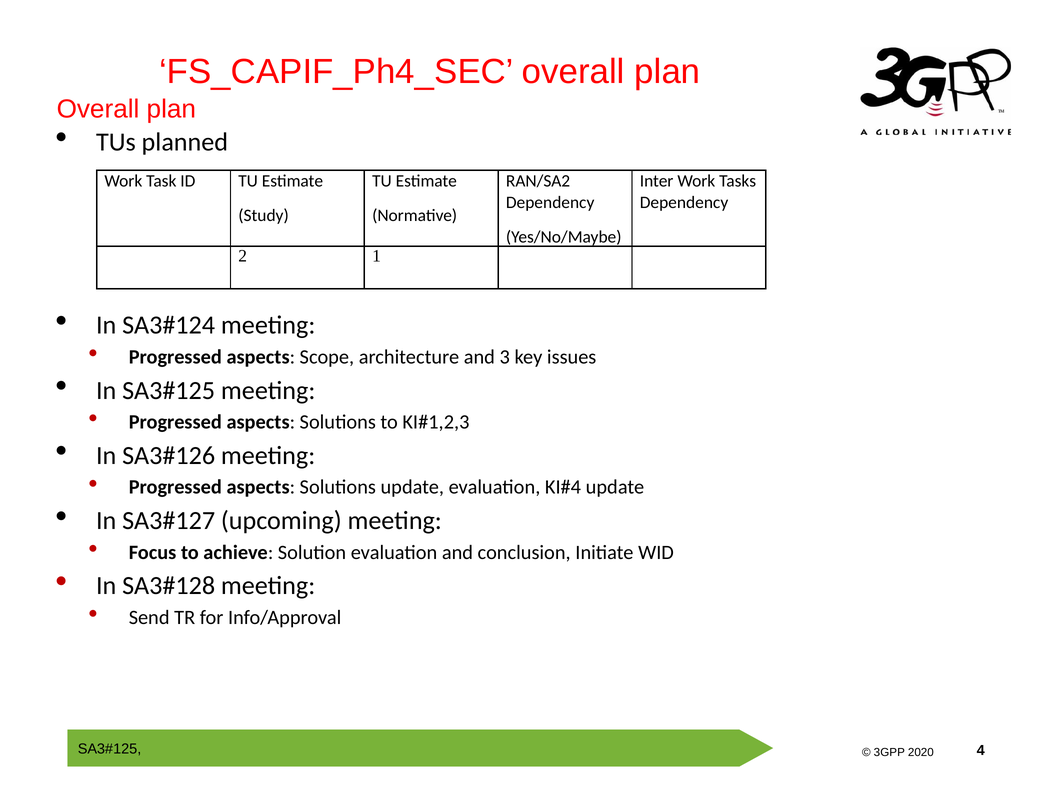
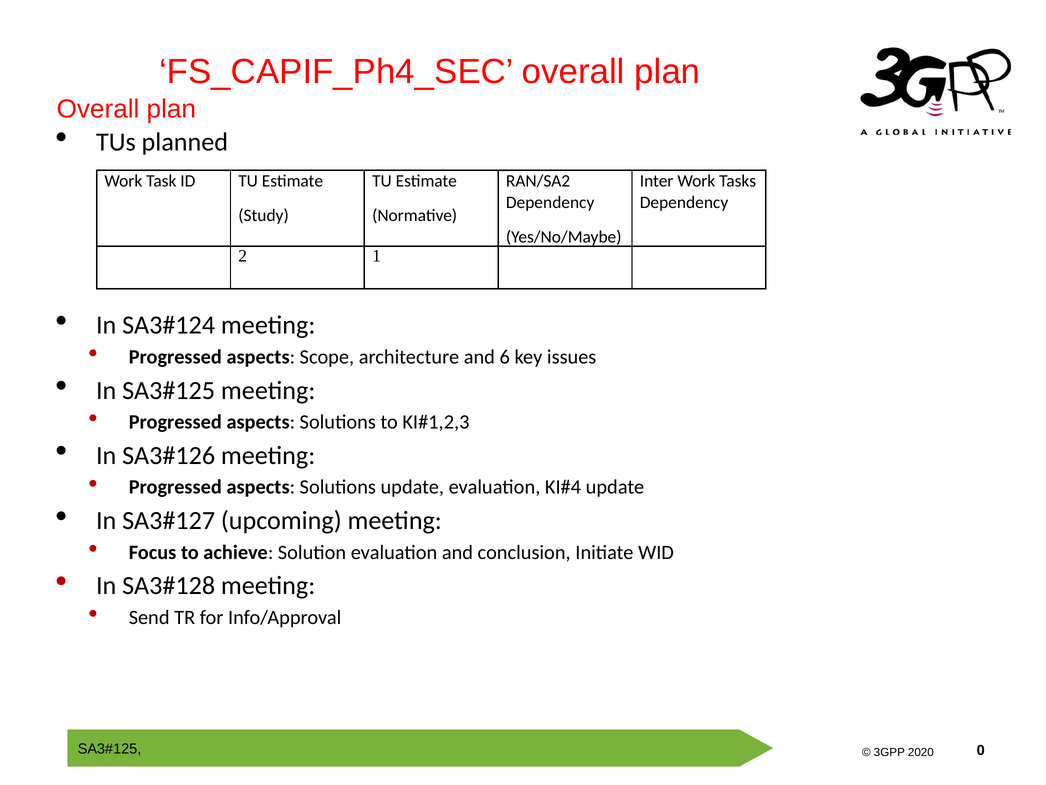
3: 3 -> 6
4: 4 -> 0
